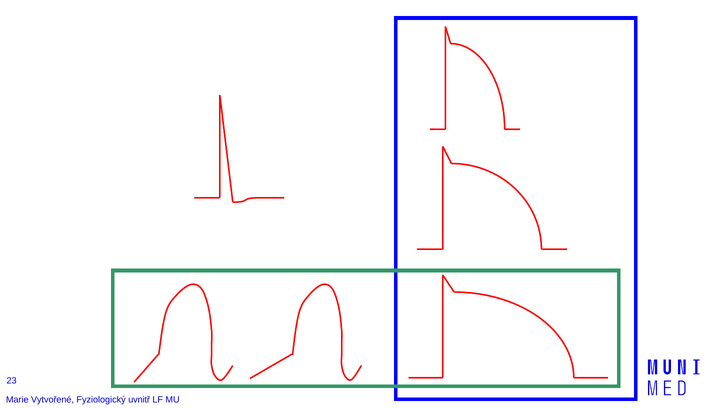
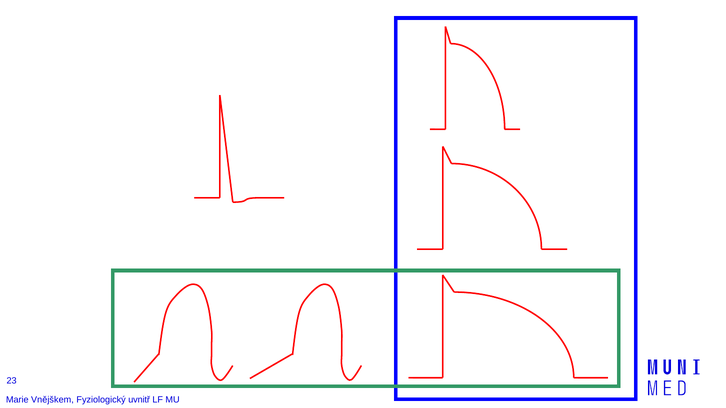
Vytvořené: Vytvořené -> Vnějškem
